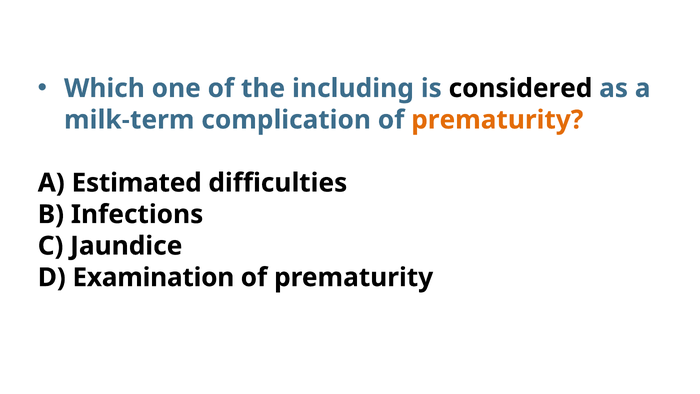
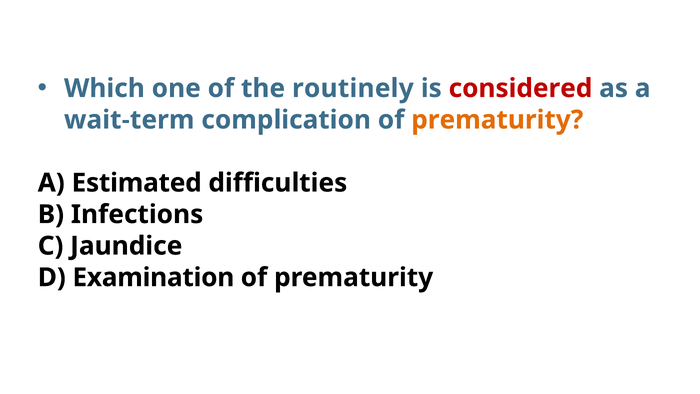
including: including -> routinely
considered colour: black -> red
milk-term: milk-term -> wait-term
